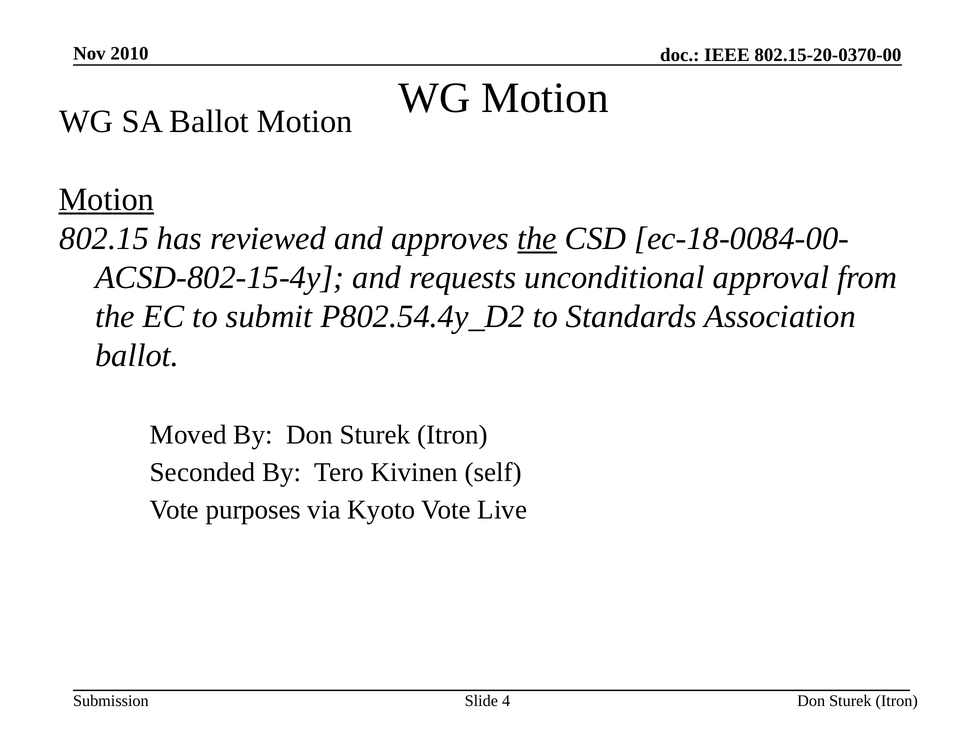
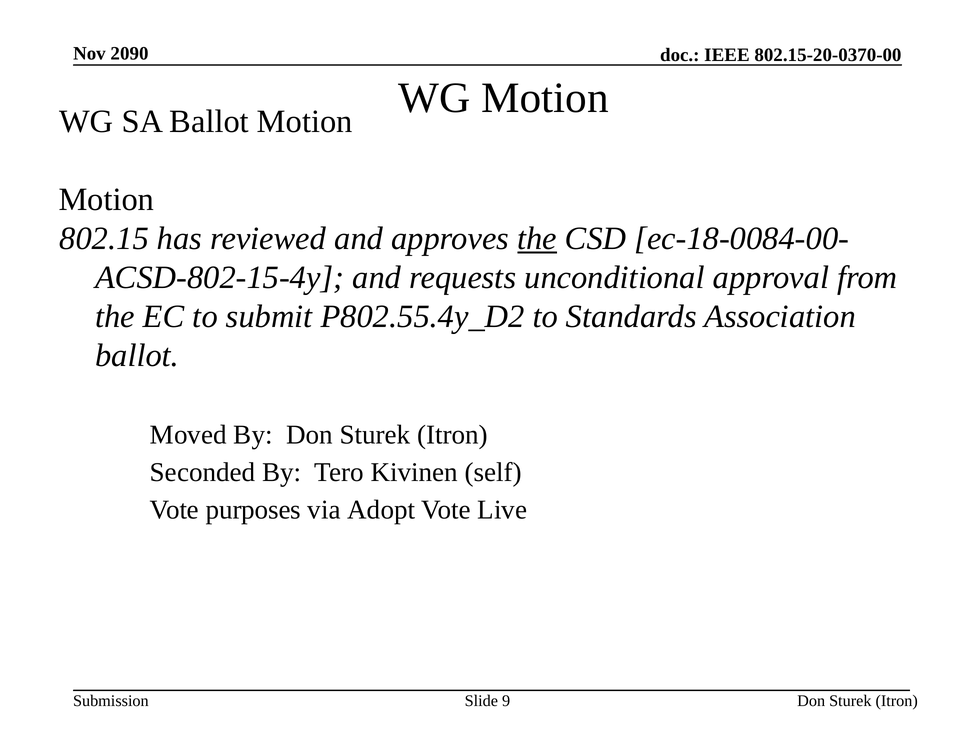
2010: 2010 -> 2090
Motion at (106, 200) underline: present -> none
P802.54.4y_D2: P802.54.4y_D2 -> P802.55.4y_D2
Kyoto: Kyoto -> Adopt
4: 4 -> 9
